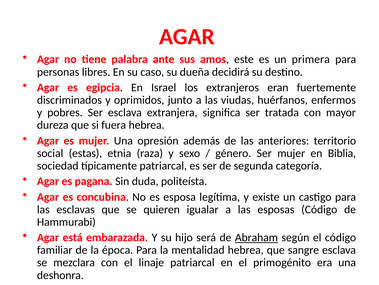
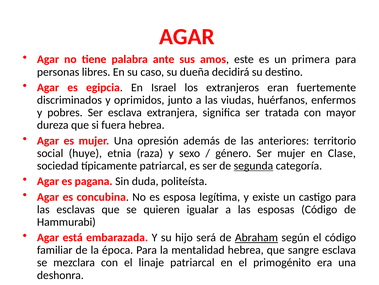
estas: estas -> huye
Biblia: Biblia -> Clase
segunda underline: none -> present
